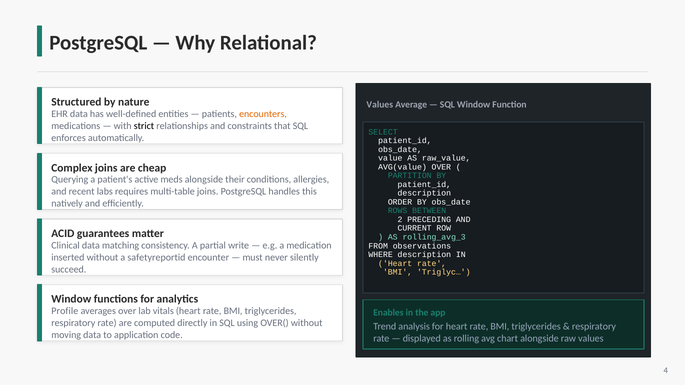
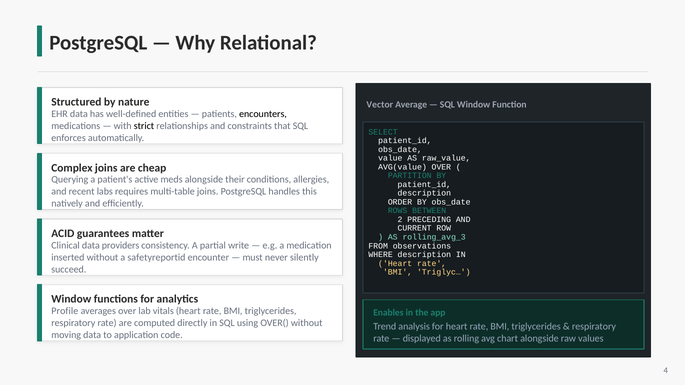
Values at (380, 105): Values -> Vector
encounters colour: orange -> black
matching: matching -> providers
